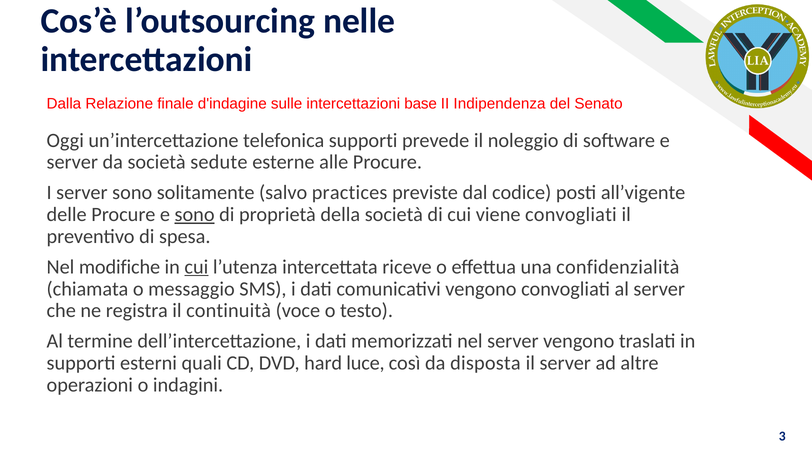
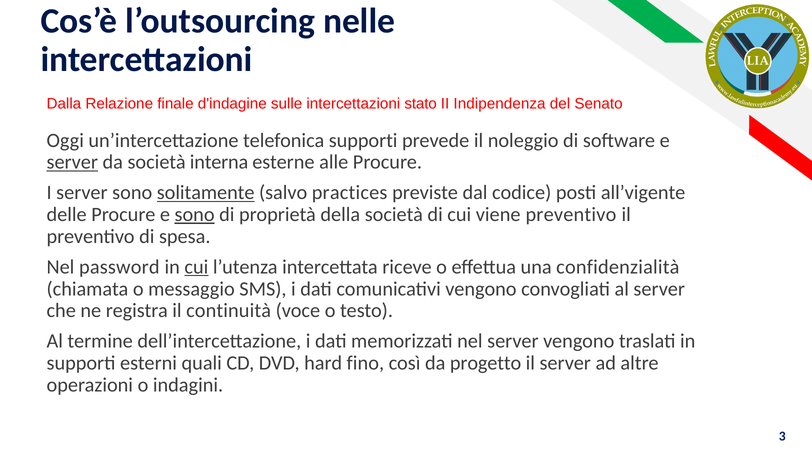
base: base -> stato
server at (72, 162) underline: none -> present
sedute: sedute -> interna
solitamente underline: none -> present
viene convogliati: convogliati -> preventivo
modifiche: modifiche -> password
luce: luce -> fino
disposta: disposta -> progetto
